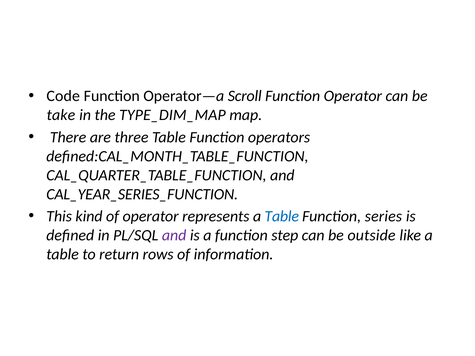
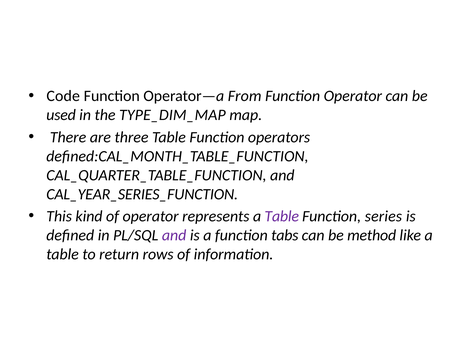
Scroll: Scroll -> From
take: take -> used
Table at (282, 216) colour: blue -> purple
step: step -> tabs
outside: outside -> method
